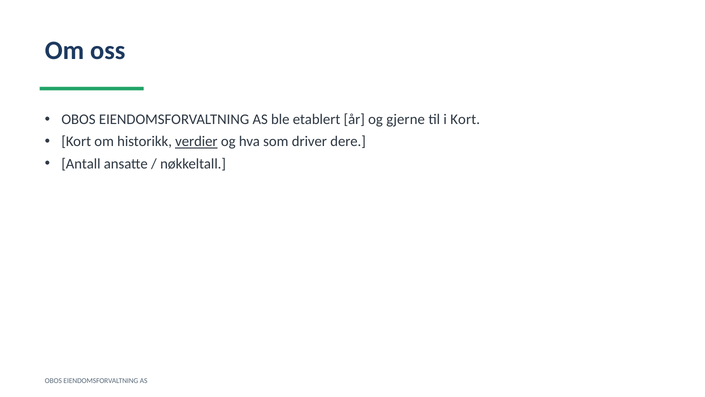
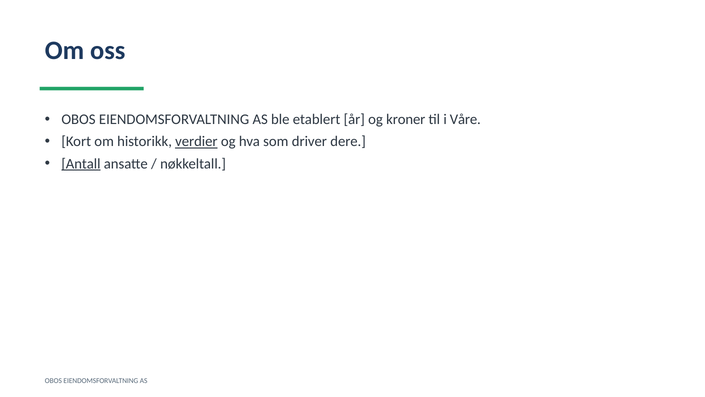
gjerne: gjerne -> kroner
i Kort: Kort -> Våre
Antall underline: none -> present
